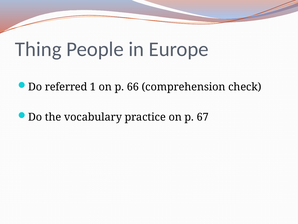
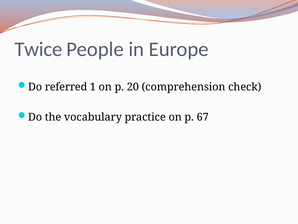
Thing: Thing -> Twice
66: 66 -> 20
